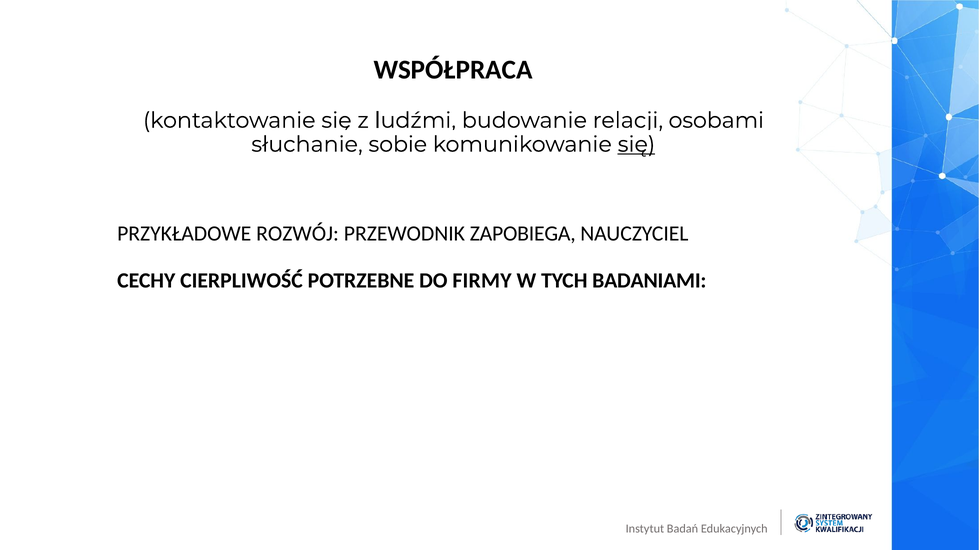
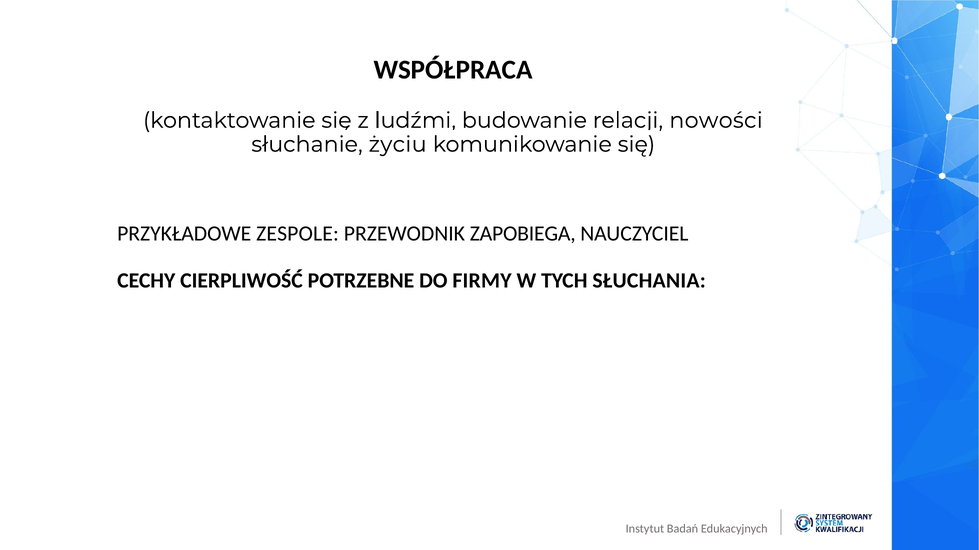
osobami: osobami -> nowości
sobie: sobie -> życiu
się at (636, 145) underline: present -> none
ROZWÓJ: ROZWÓJ -> ZESPOLE
BADANIAMI: BADANIAMI -> SŁUCHANIA
